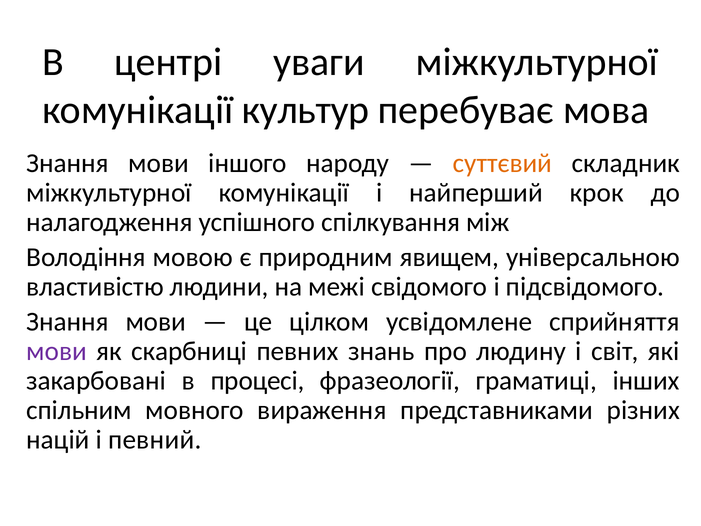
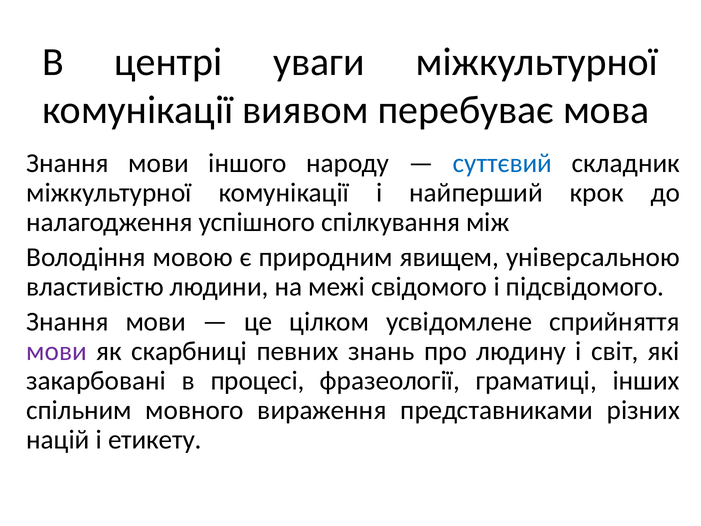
культур: культур -> виявом
суттєвий colour: orange -> blue
певний: певний -> етикету
